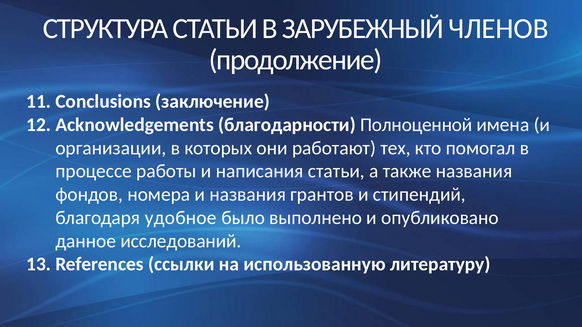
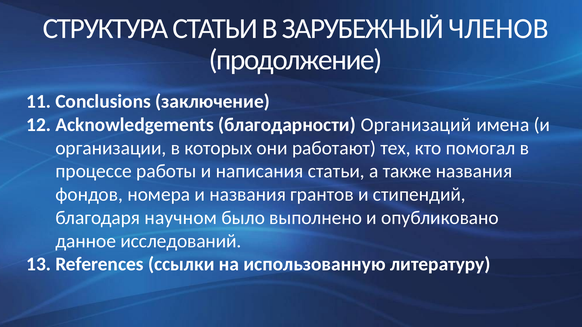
Полноценной: Полноценной -> Организаций
удобное: удобное -> научном
